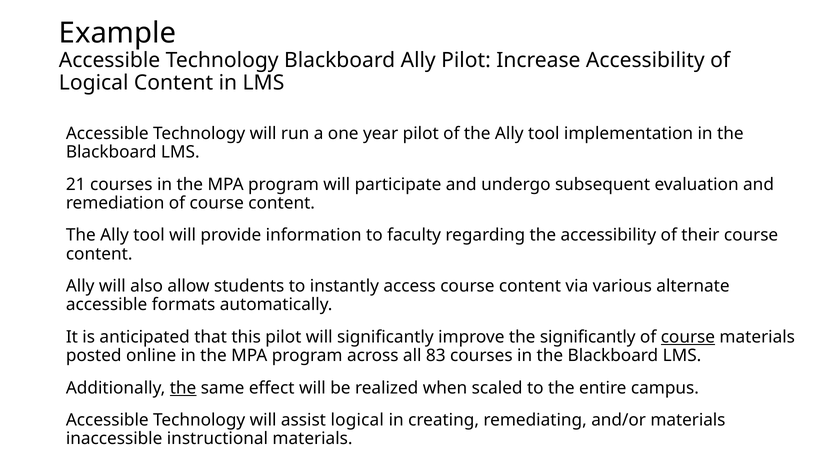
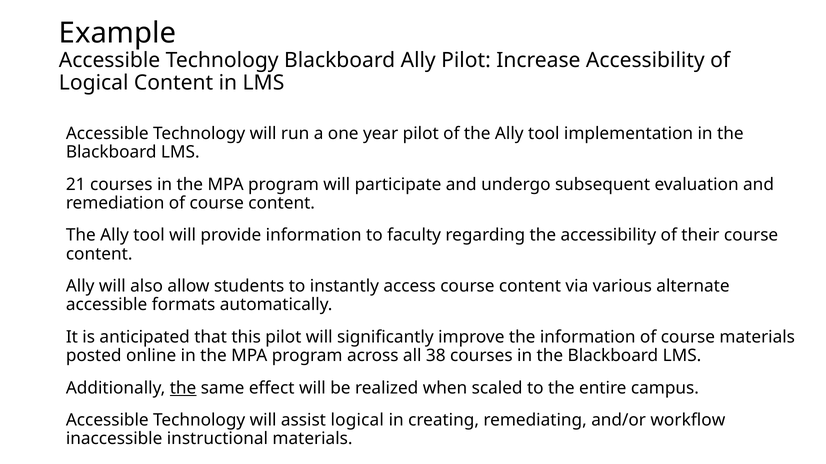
the significantly: significantly -> information
course at (688, 338) underline: present -> none
83: 83 -> 38
and/or materials: materials -> workflow
